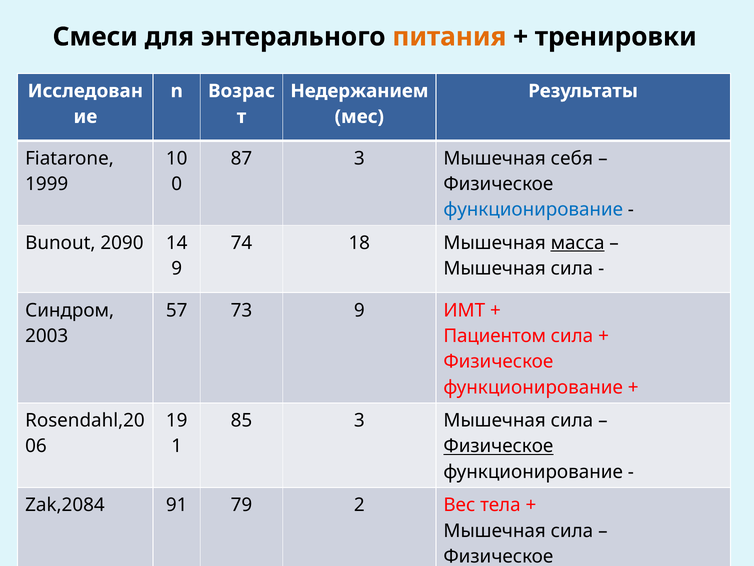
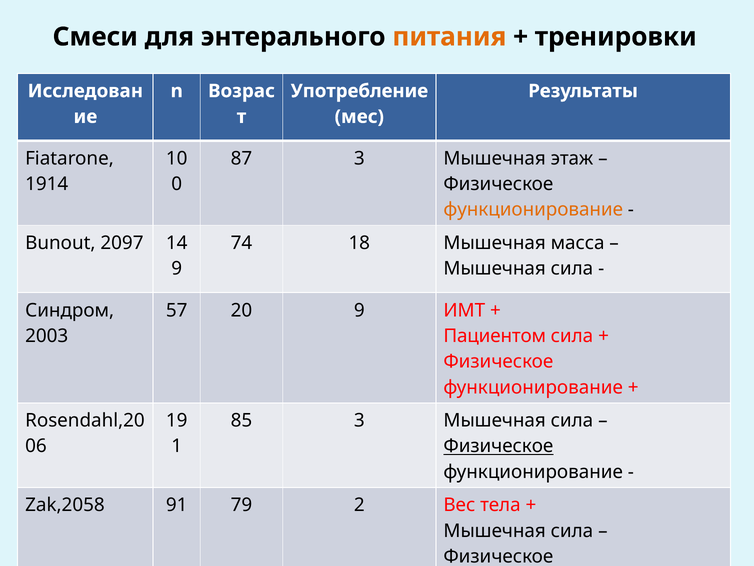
Недержанием: Недержанием -> Употребление
себя: себя -> этаж
1999: 1999 -> 1914
функционирование at (533, 210) colour: blue -> orange
2090: 2090 -> 2097
масса underline: present -> none
73: 73 -> 20
Zak,2084: Zak,2084 -> Zak,2058
